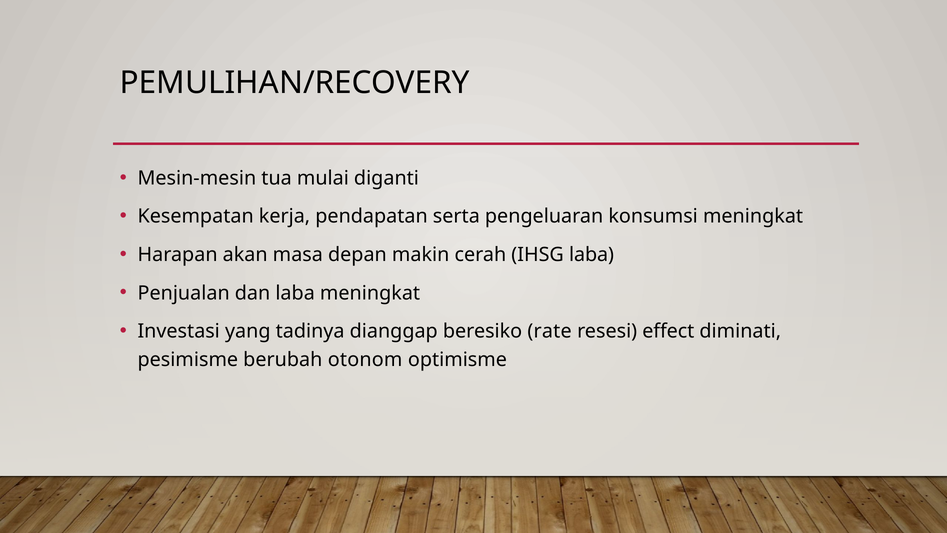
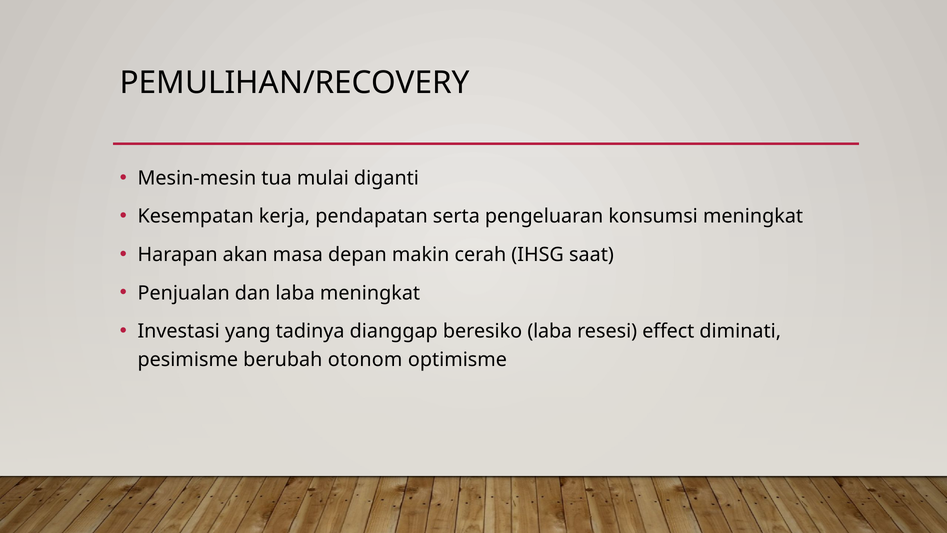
IHSG laba: laba -> saat
beresiko rate: rate -> laba
